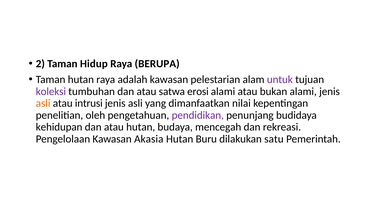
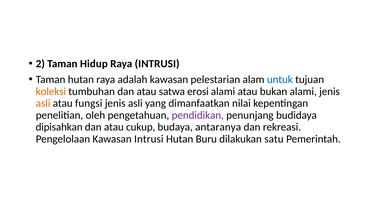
Raya BERUPA: BERUPA -> INTRUSI
untuk colour: purple -> blue
koleksi colour: purple -> orange
intrusi: intrusi -> fungsi
kehidupan: kehidupan -> dipisahkan
atau hutan: hutan -> cukup
mencegah: mencegah -> antaranya
Kawasan Akasia: Akasia -> Intrusi
